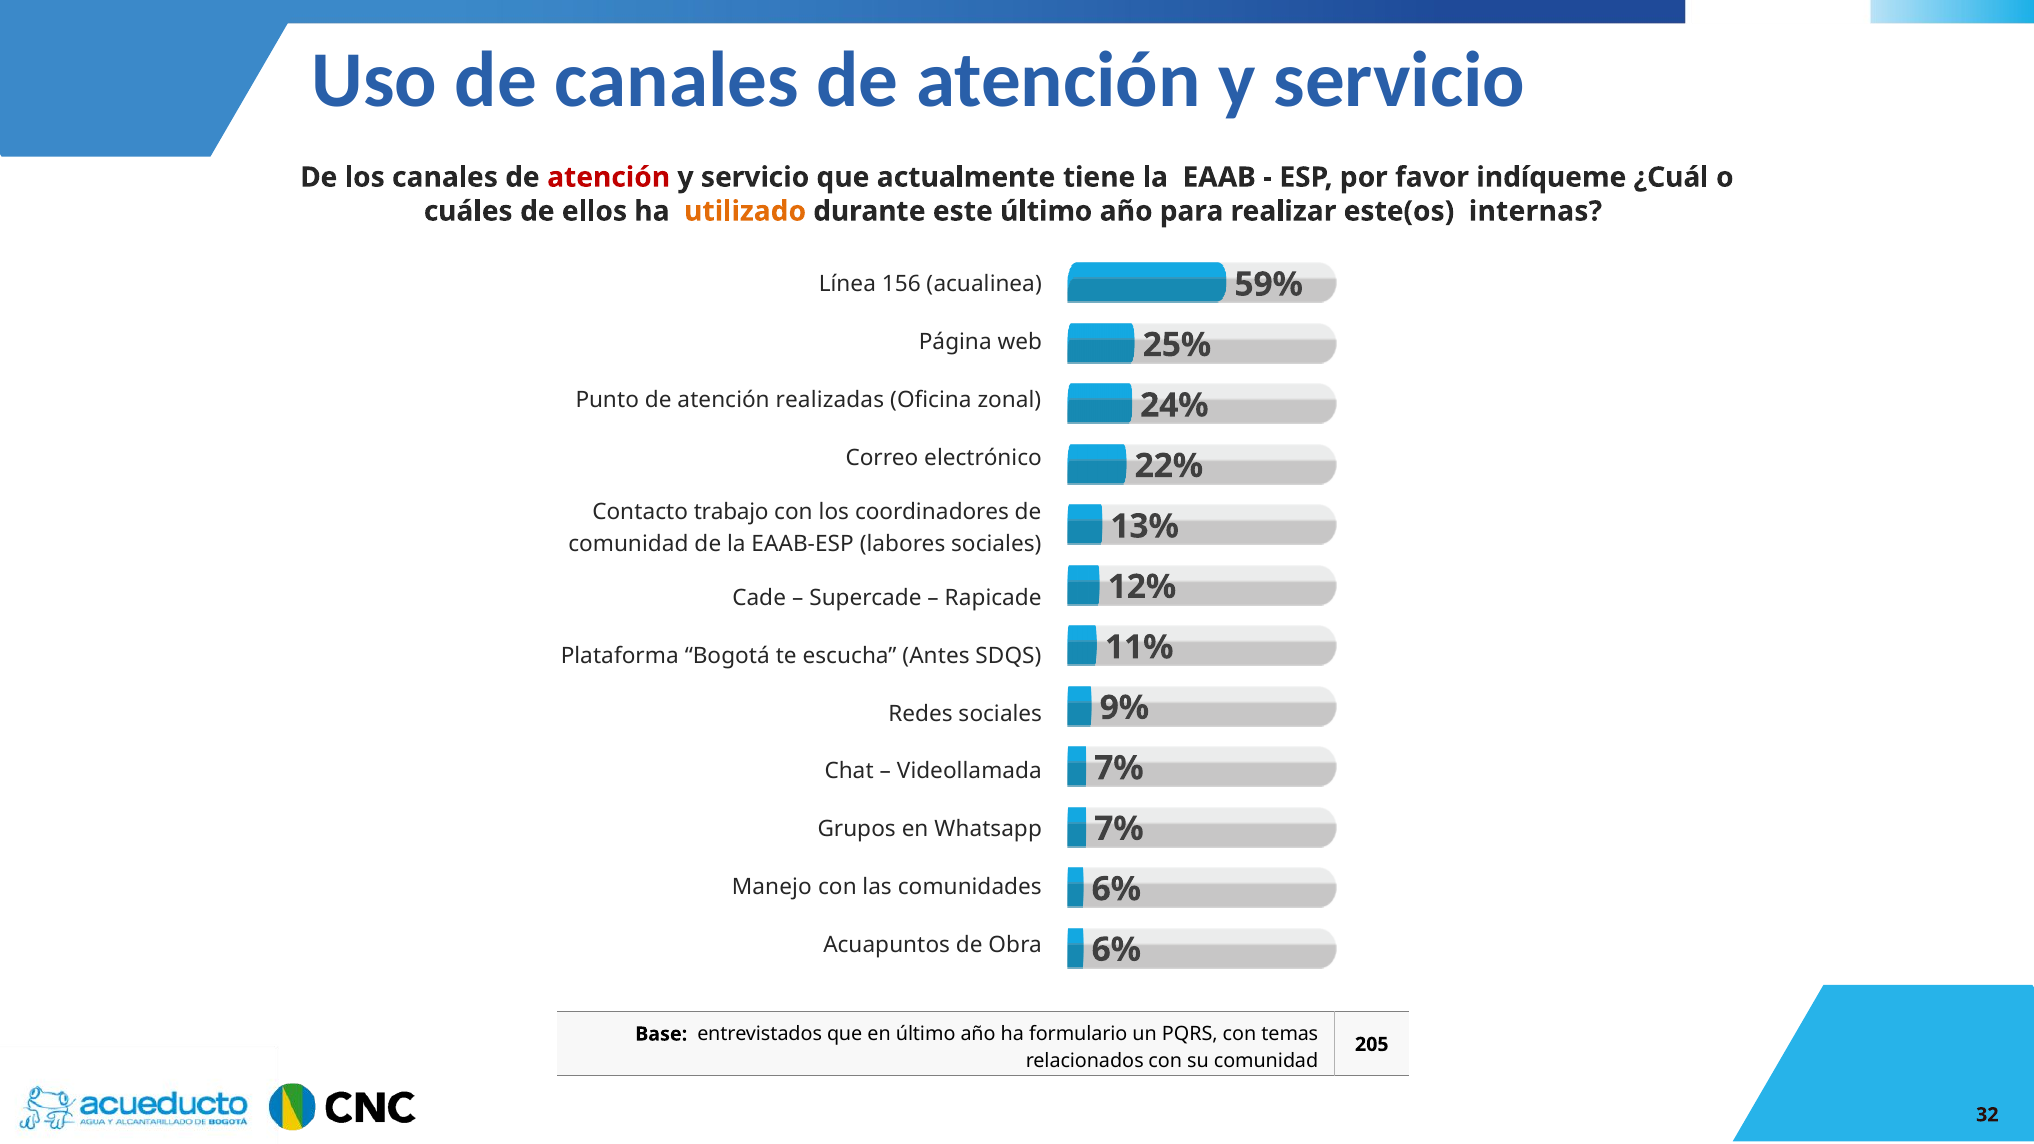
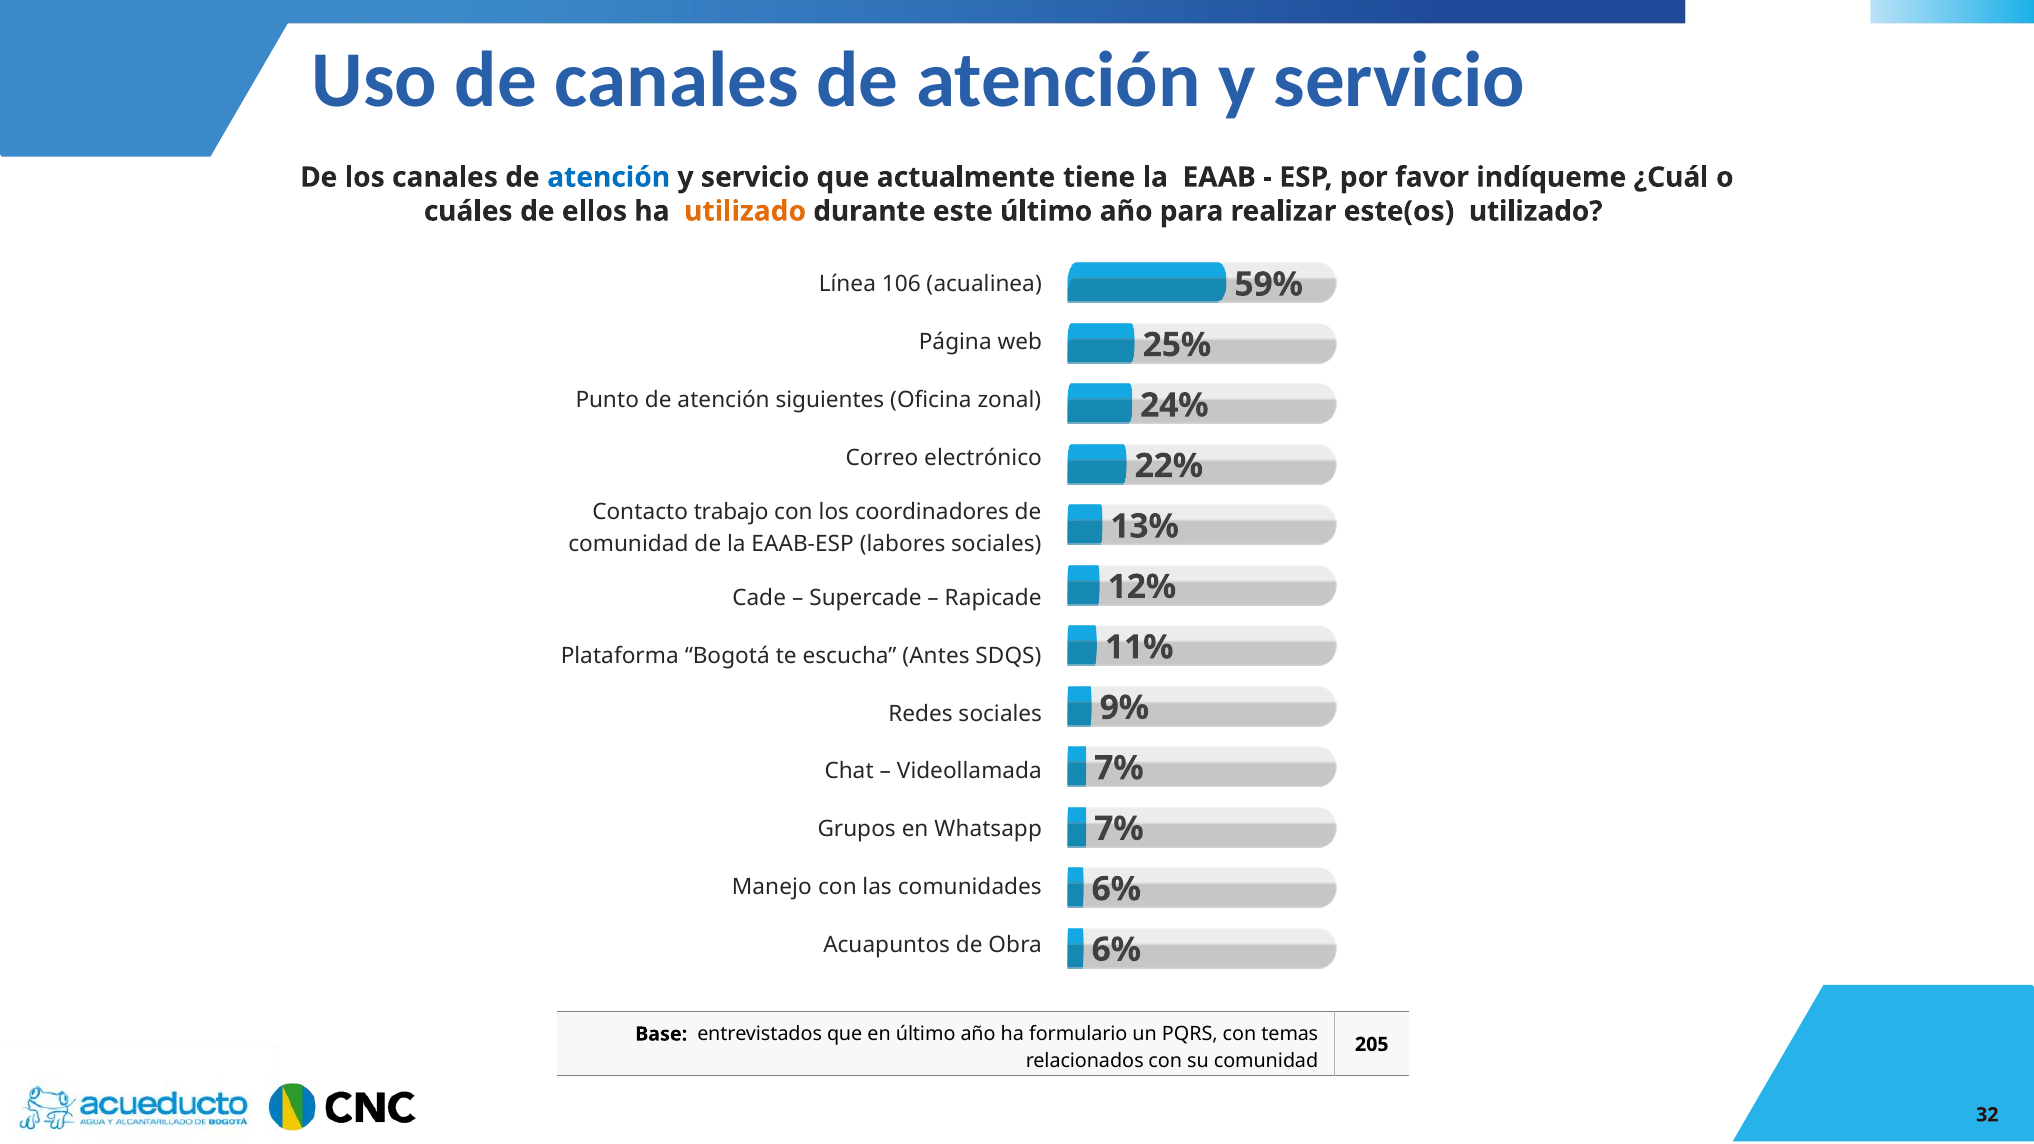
atención at (609, 177) colour: red -> blue
este(os internas: internas -> utilizado
156: 156 -> 106
realizadas: realizadas -> siguientes
